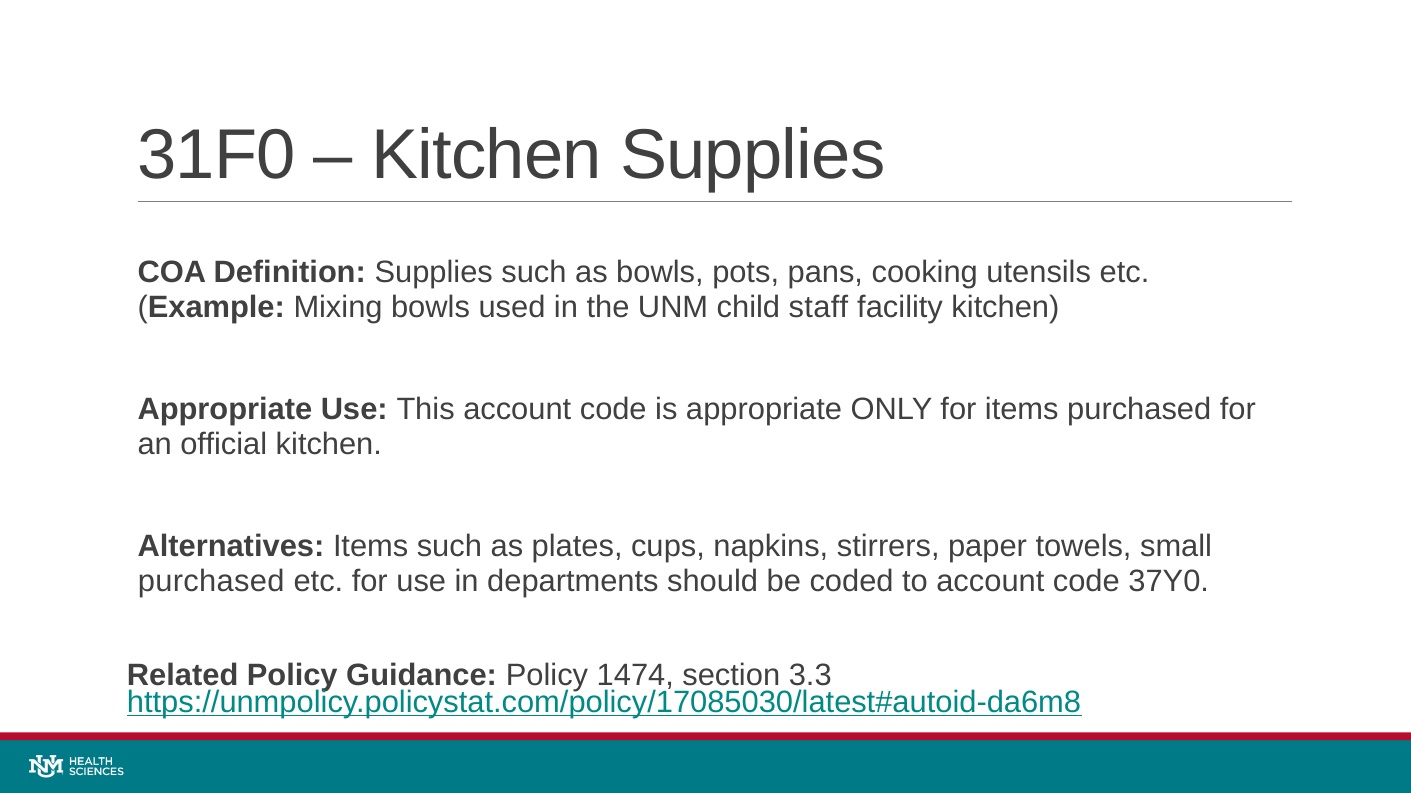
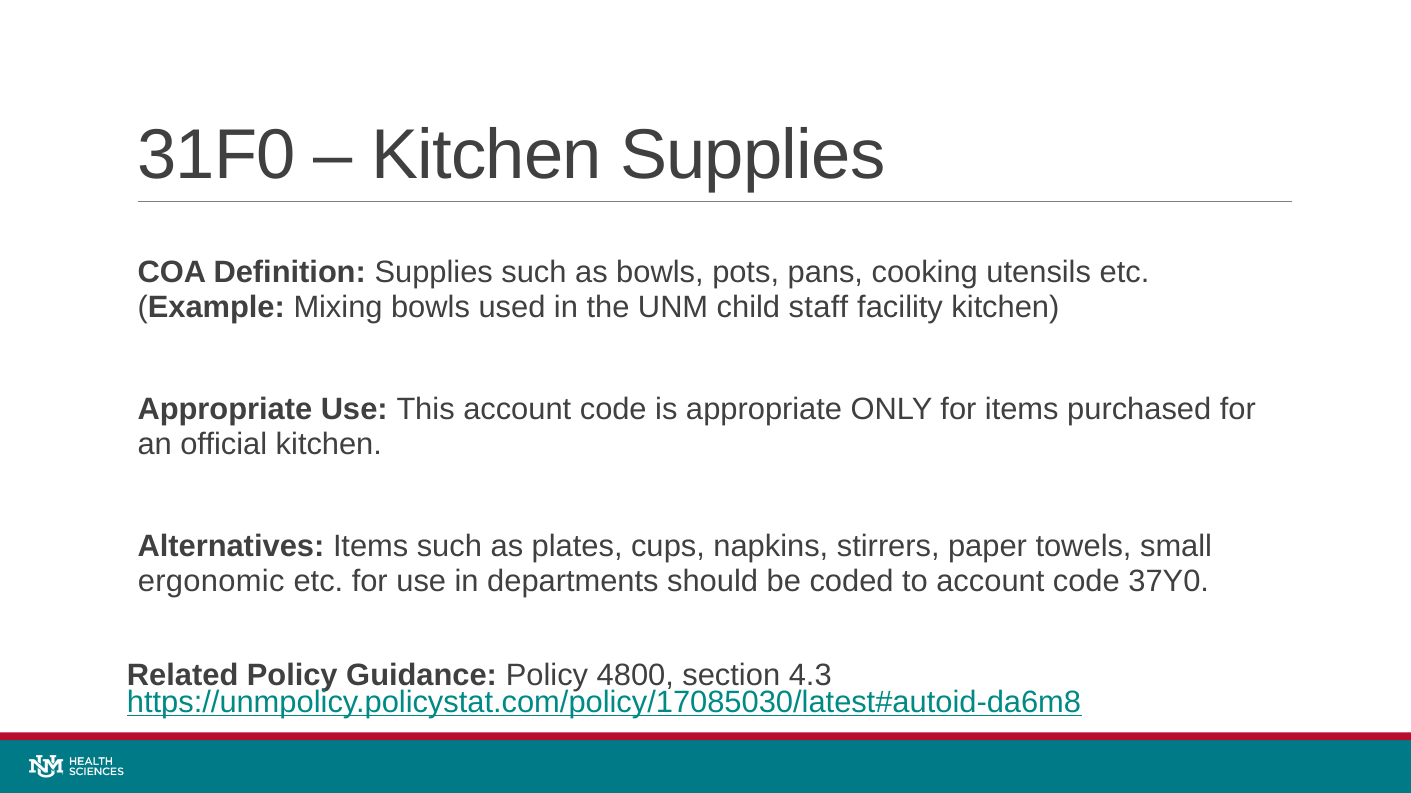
purchased at (211, 582): purchased -> ergonomic
1474: 1474 -> 4800
3.3: 3.3 -> 4.3
